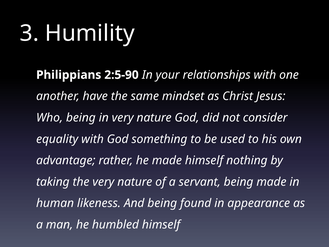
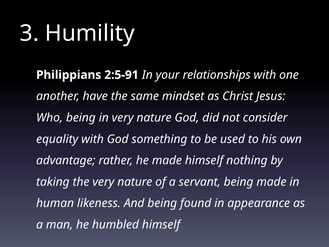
2:5-90: 2:5-90 -> 2:5-91
